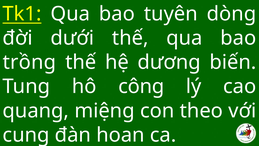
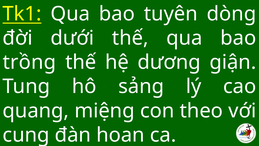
biến: biến -> giận
công: công -> sảng
